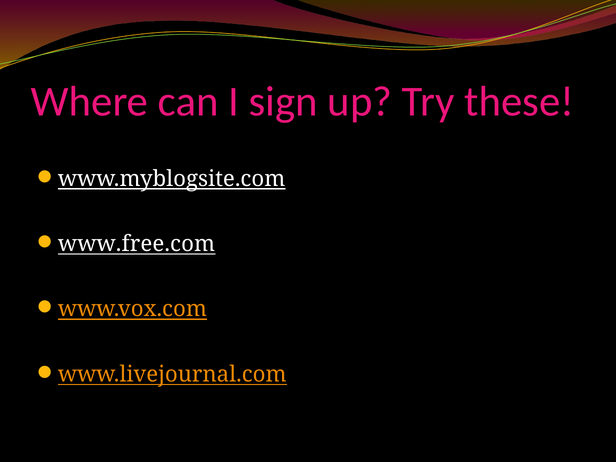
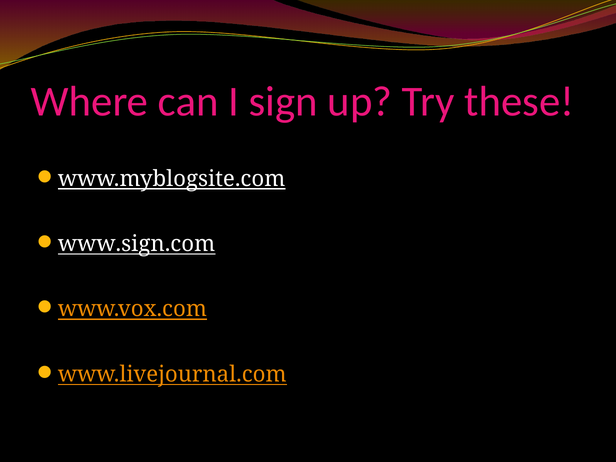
www.free.com: www.free.com -> www.sign.com
